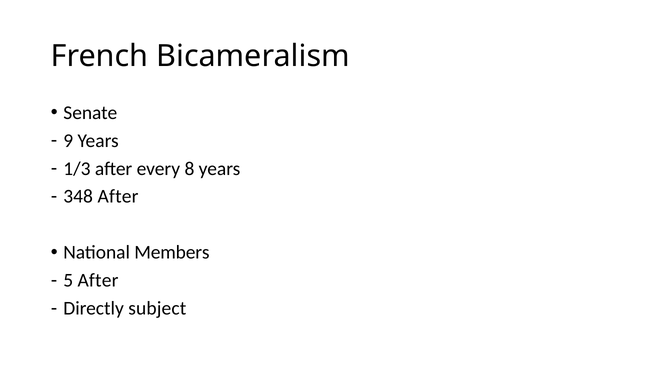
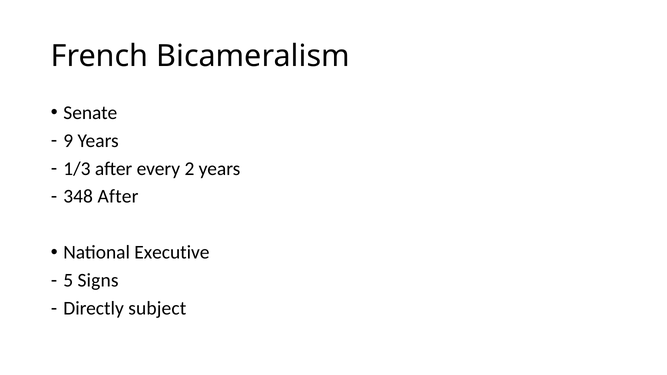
8: 8 -> 2
Members: Members -> Executive
5 After: After -> Signs
